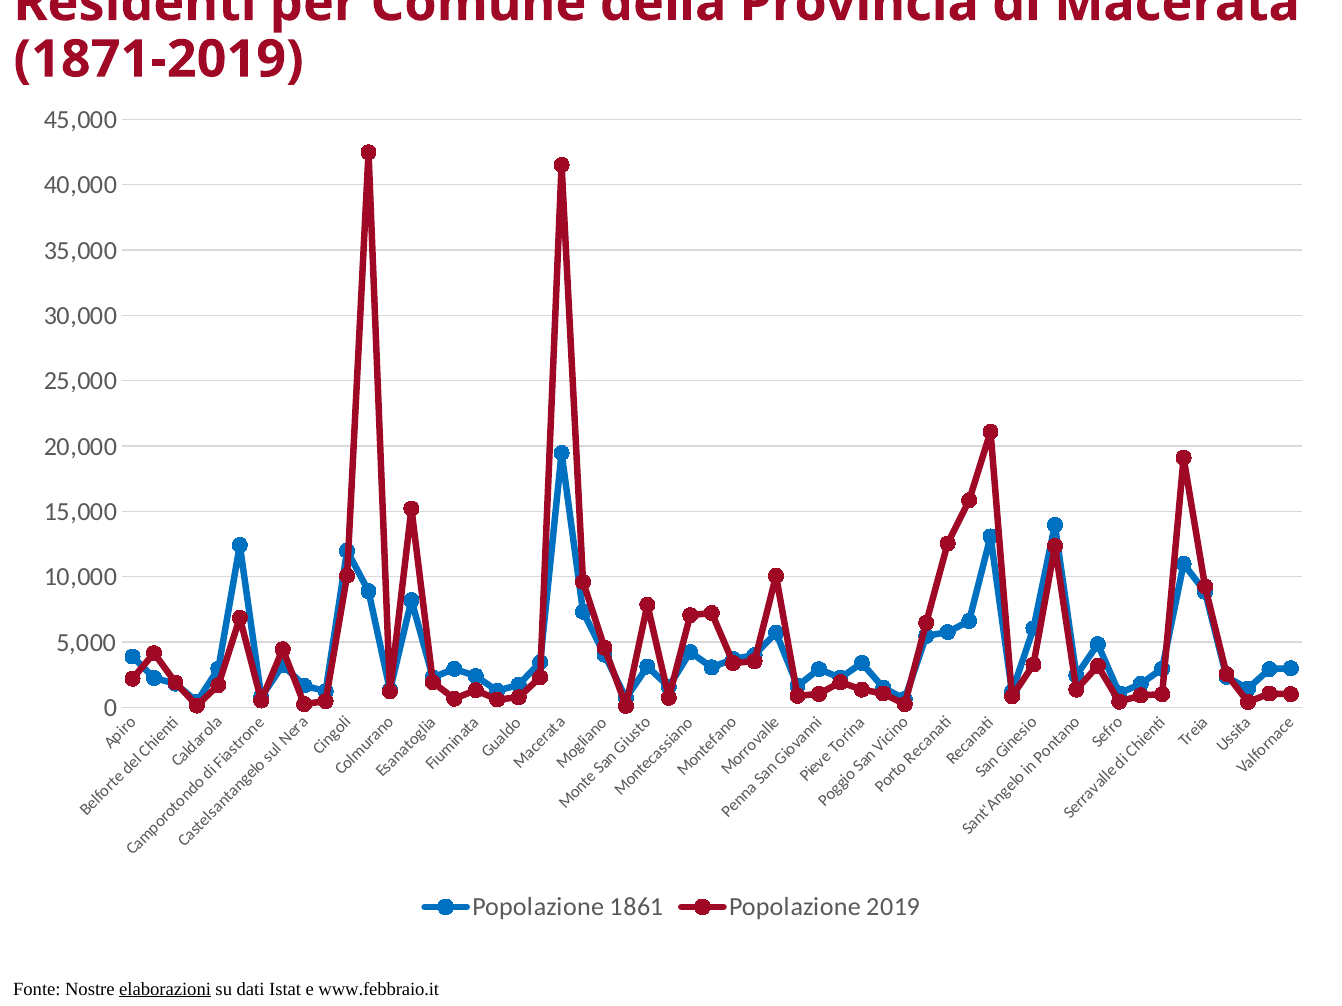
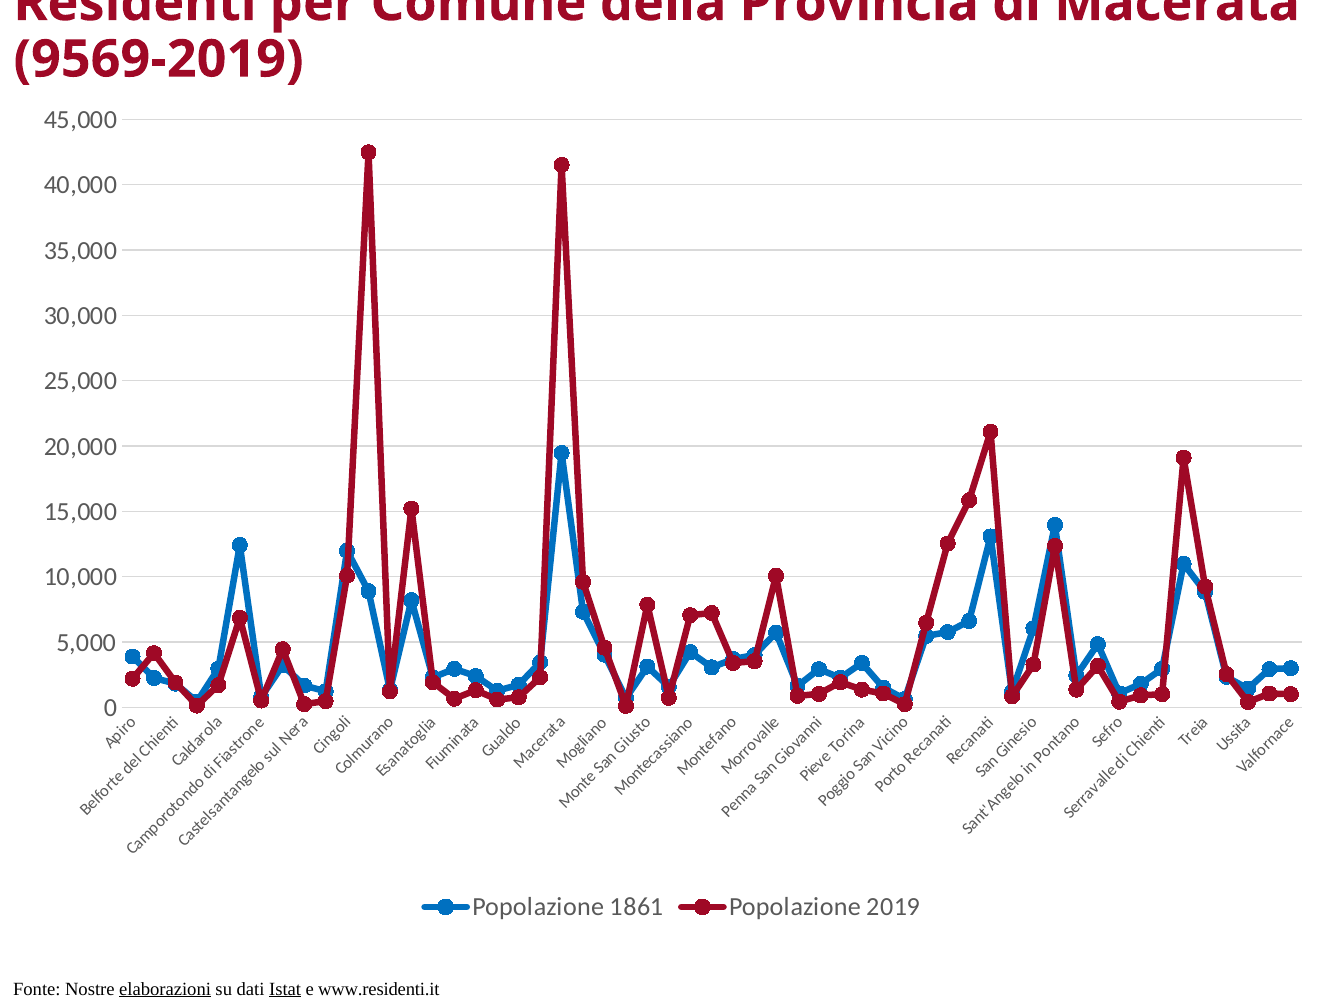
1871-2019: 1871-2019 -> 9569-2019
Istat underline: none -> present
www.febbraio.it: www.febbraio.it -> www.residenti.it
